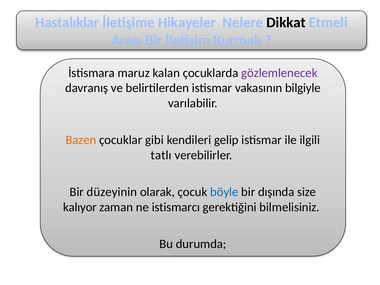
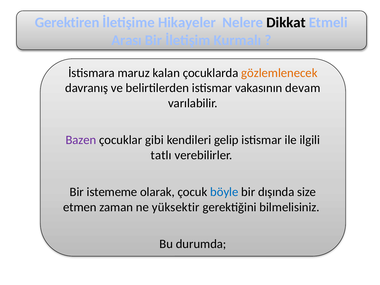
Hastalıklar: Hastalıklar -> Gerektiren
gözlemlenecek colour: purple -> orange
bilgiyle: bilgiyle -> devam
Bazen colour: orange -> purple
düzeyinin: düzeyinin -> istememe
kalıyor: kalıyor -> etmen
istismarcı: istismarcı -> yüksektir
